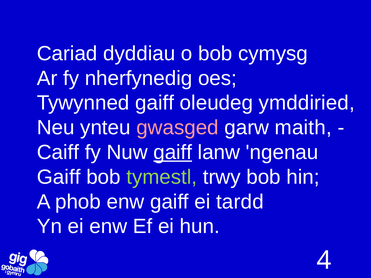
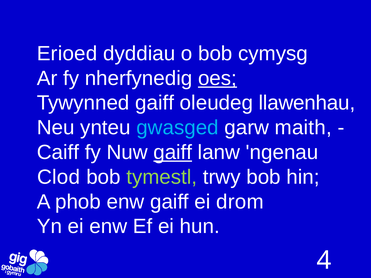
Cariad: Cariad -> Erioed
oes underline: none -> present
ymddiried: ymddiried -> llawenhau
gwasged colour: pink -> light blue
Gaiff at (59, 177): Gaiff -> Clod
tardd: tardd -> drom
